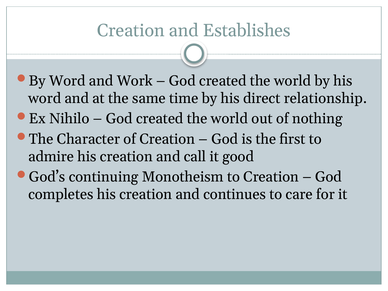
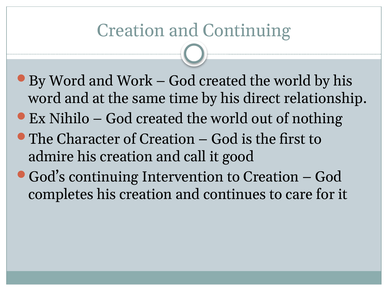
and Establishes: Establishes -> Continuing
Monotheism: Monotheism -> Intervention
